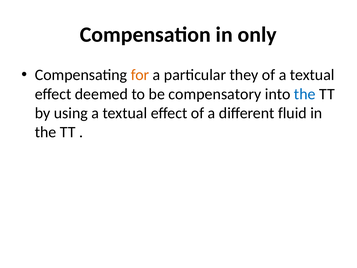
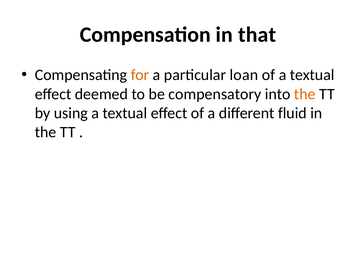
only: only -> that
they: they -> loan
the at (305, 94) colour: blue -> orange
